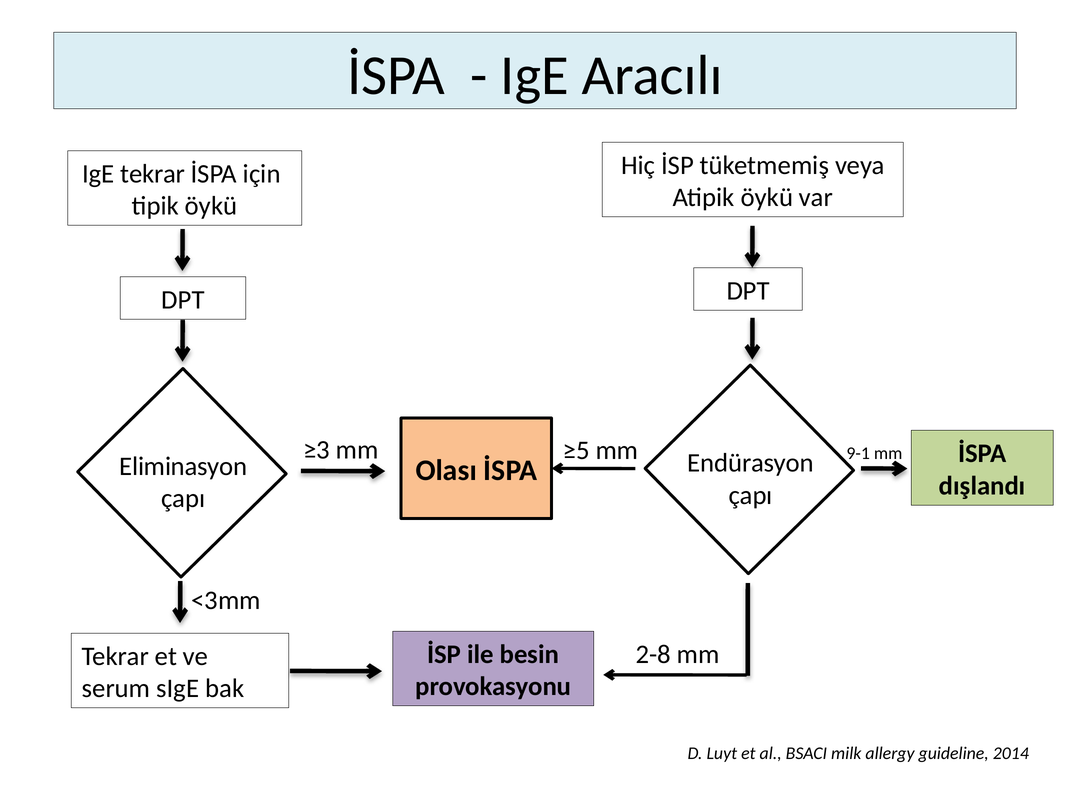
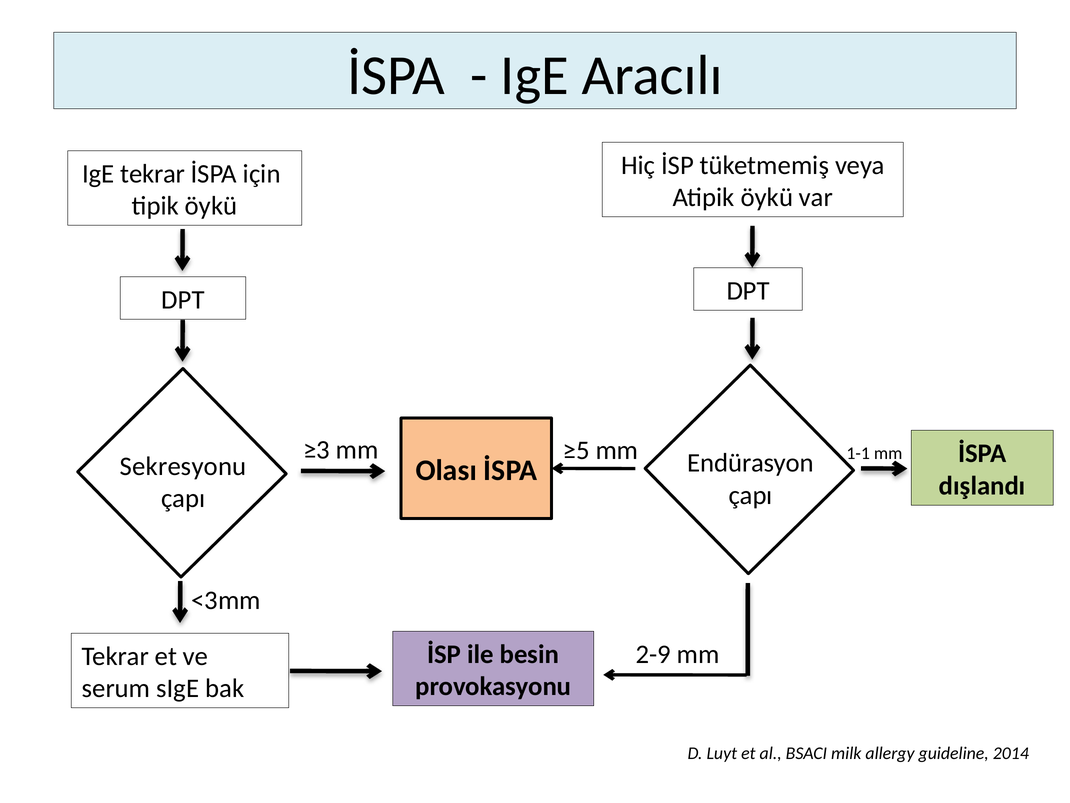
9-1: 9-1 -> 1-1
Eliminasyon: Eliminasyon -> Sekresyonu
2-8: 2-8 -> 2-9
